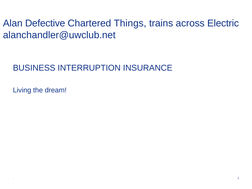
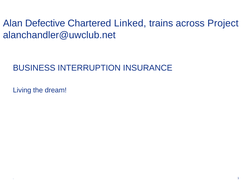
Things: Things -> Linked
Electric: Electric -> Project
